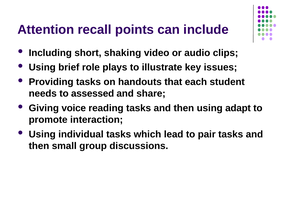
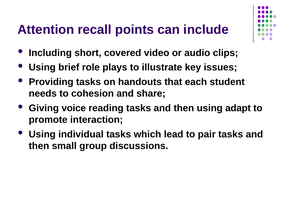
shaking: shaking -> covered
assessed: assessed -> cohesion
